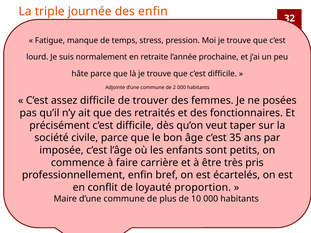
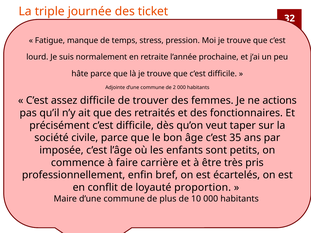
des enfin: enfin -> ticket
posées: posées -> actions
